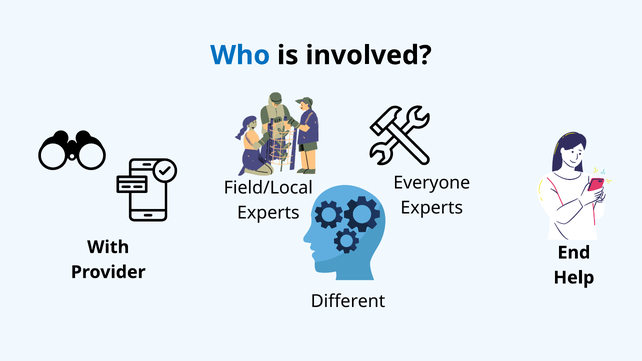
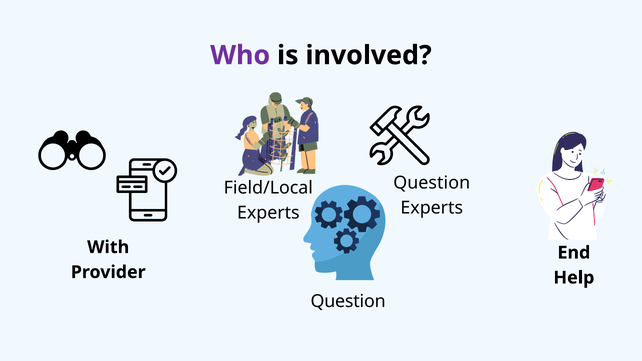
Who colour: blue -> purple
Everyone at (432, 183): Everyone -> Question
Different at (348, 301): Different -> Question
